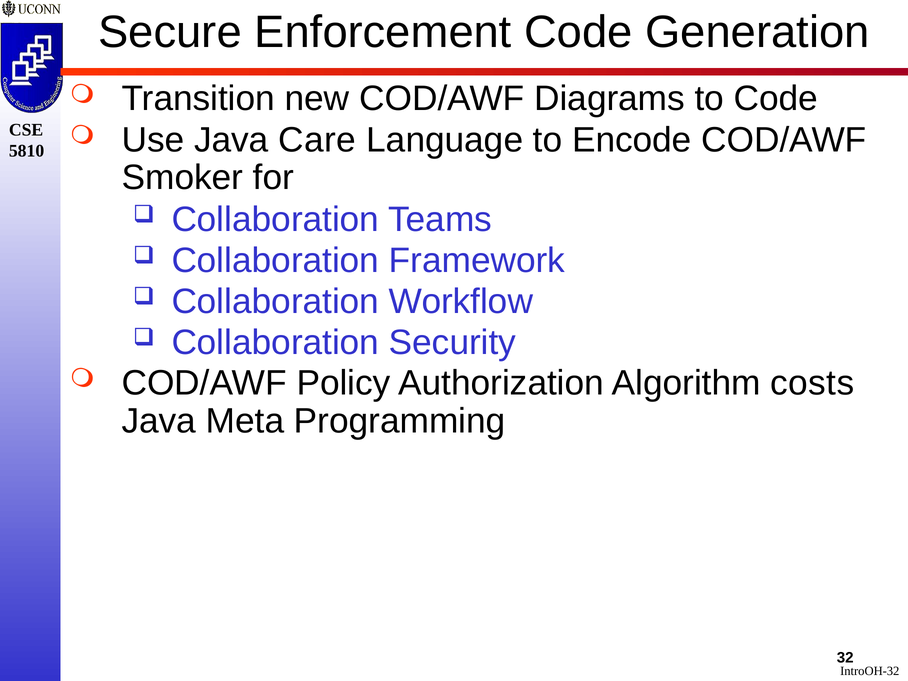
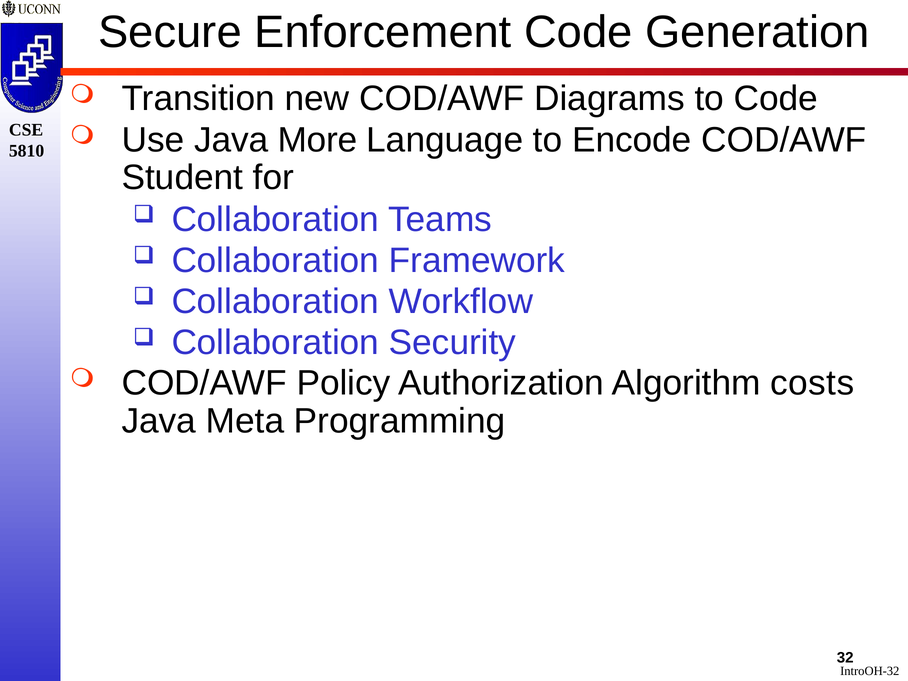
Care: Care -> More
Smoker: Smoker -> Student
